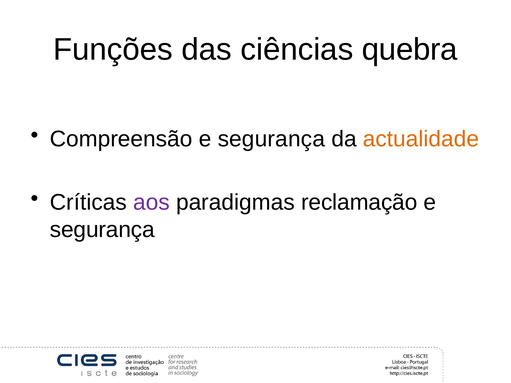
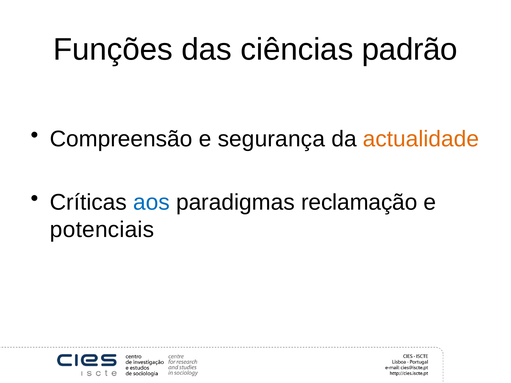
quebra: quebra -> padrão
aos colour: purple -> blue
segurança at (102, 230): segurança -> potenciais
